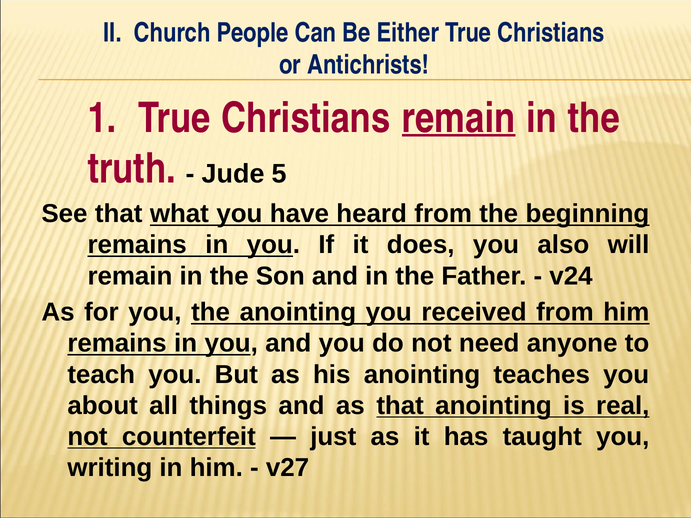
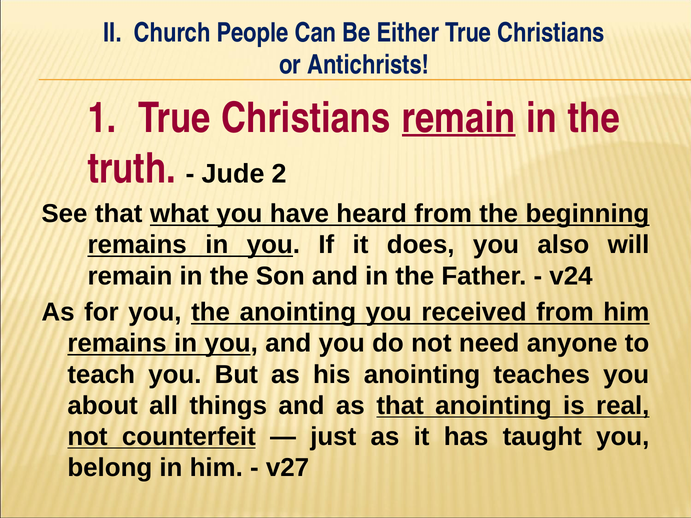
5: 5 -> 2
writing: writing -> belong
